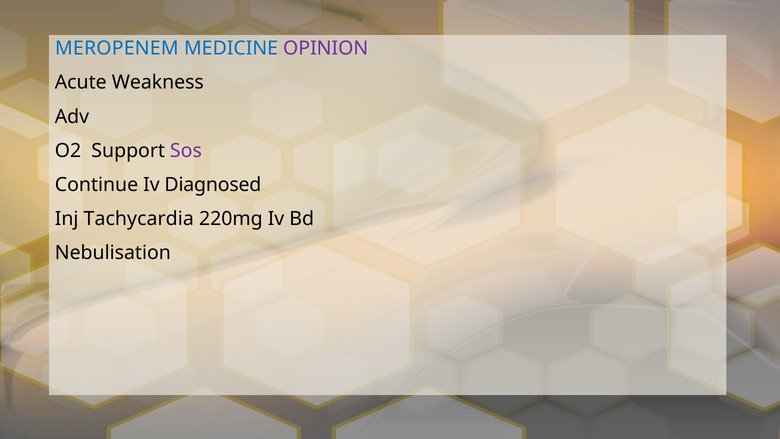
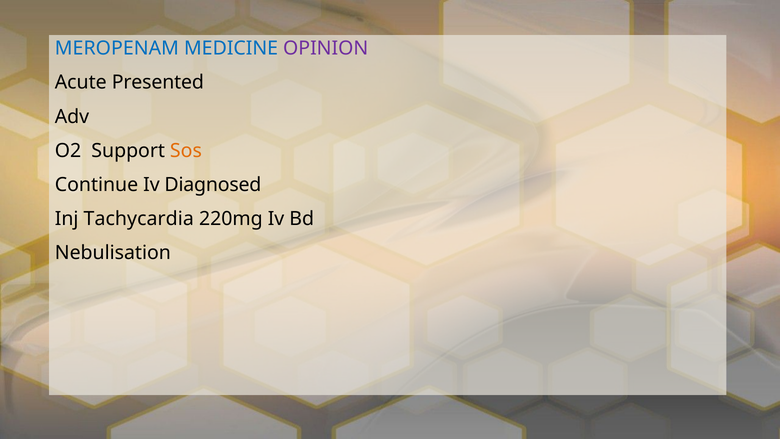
MEROPENEM: MEROPENEM -> MEROPENAM
Weakness: Weakness -> Presented
Sos colour: purple -> orange
